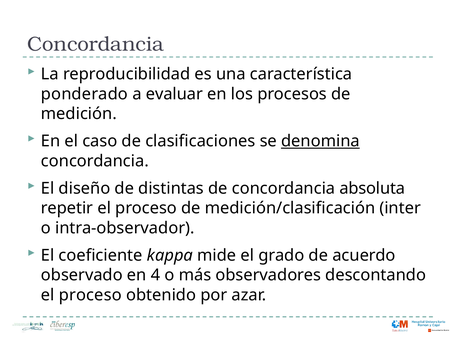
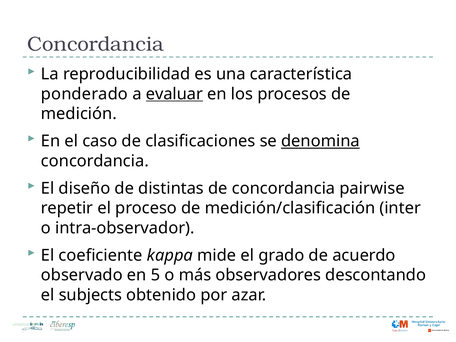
evaluar underline: none -> present
absoluta: absoluta -> pairwise
4: 4 -> 5
proceso at (90, 295): proceso -> subjects
